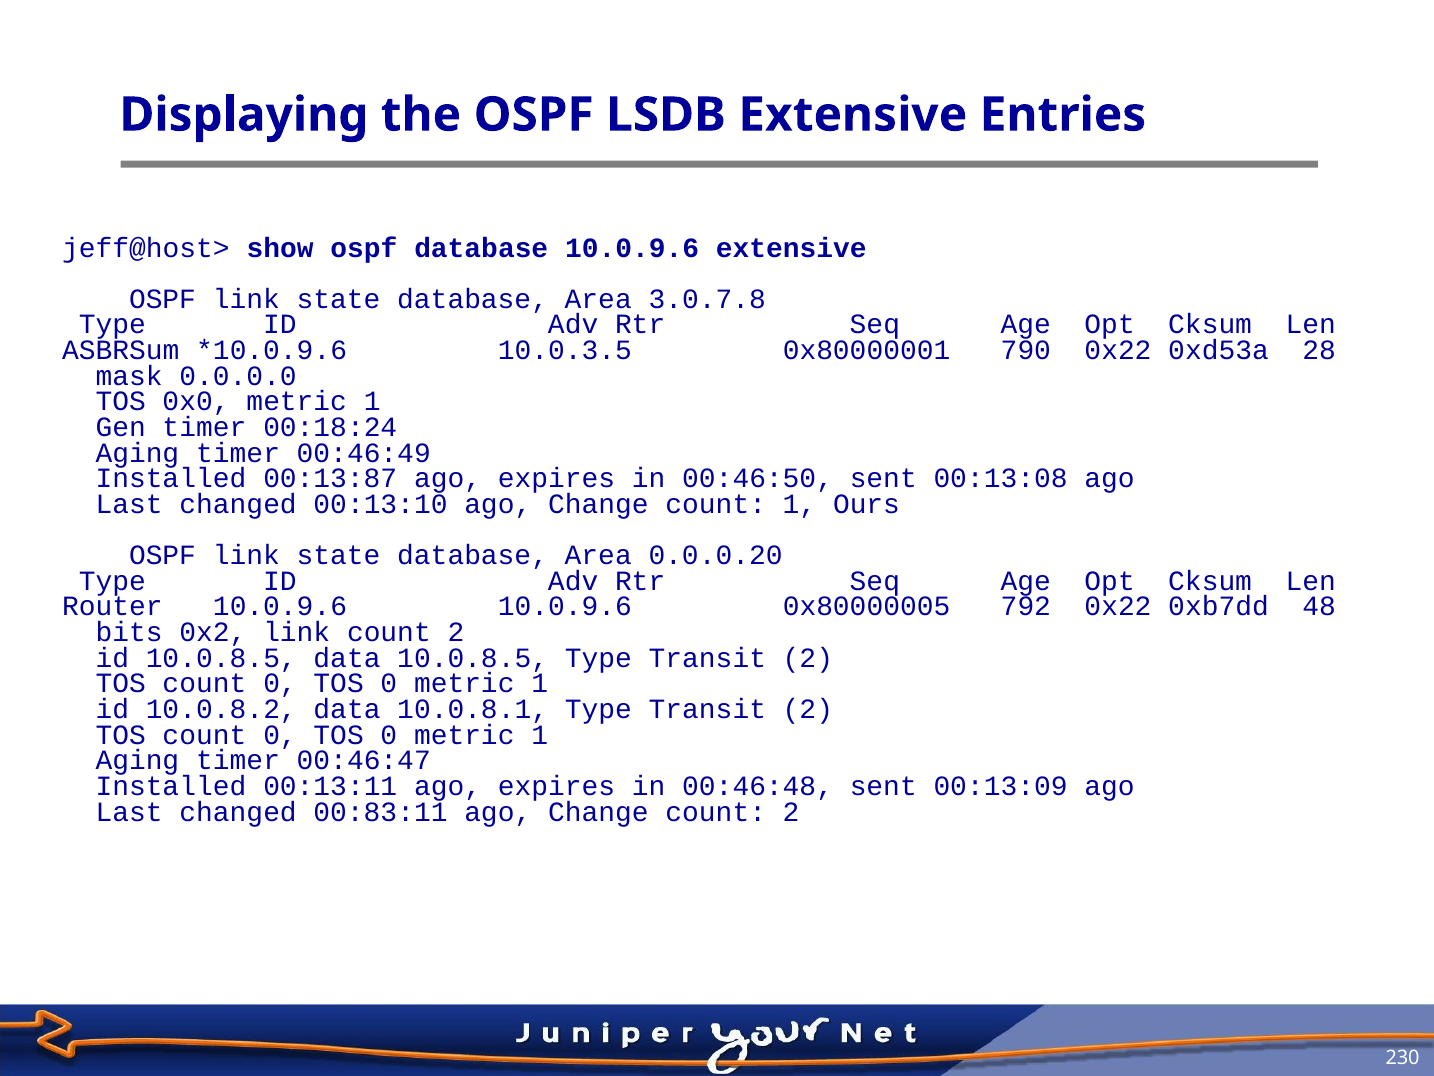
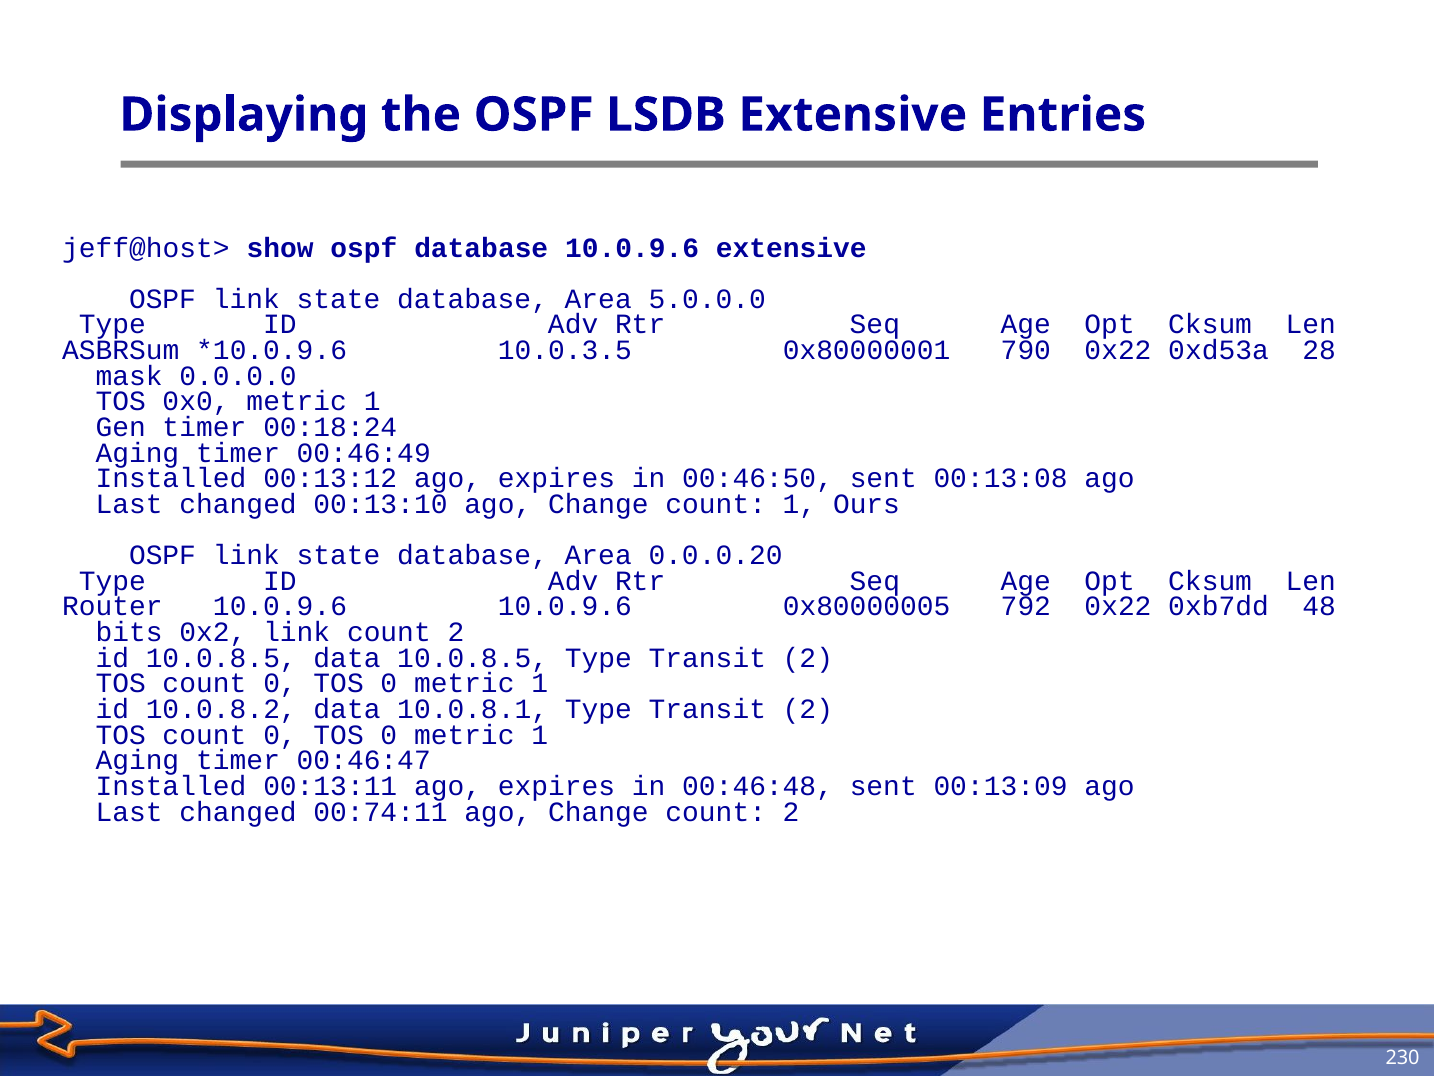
3.0.7.8: 3.0.7.8 -> 5.0.0.0
00:13:87: 00:13:87 -> 00:13:12
00:83:11: 00:83:11 -> 00:74:11
